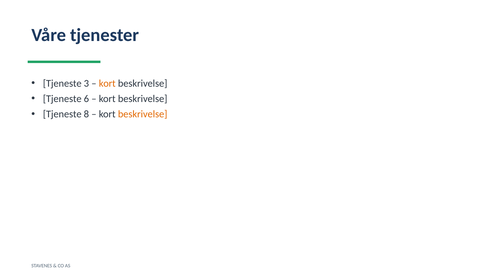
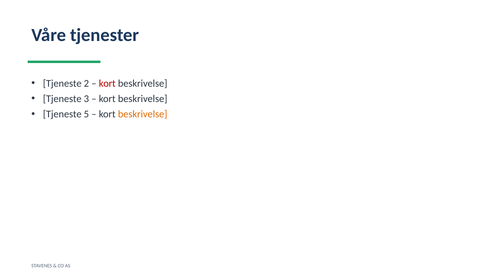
3: 3 -> 2
kort at (107, 83) colour: orange -> red
6: 6 -> 3
8: 8 -> 5
